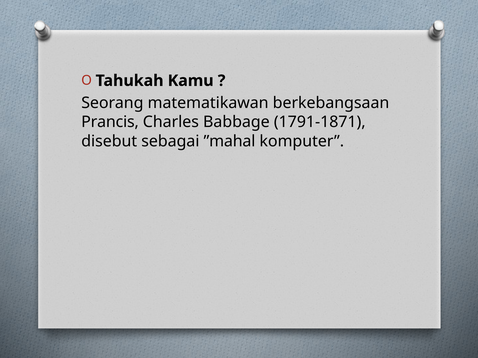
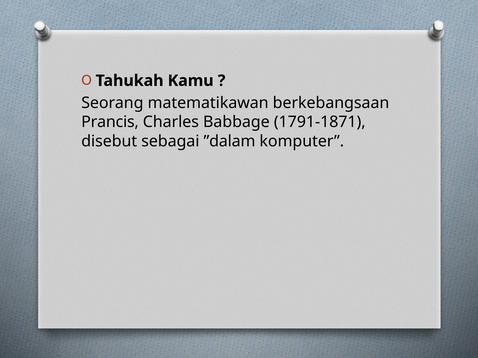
”mahal: ”mahal -> ”dalam
